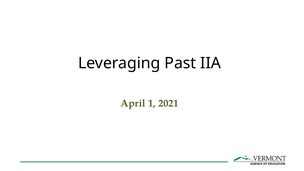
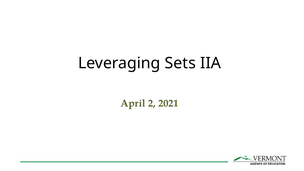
Past: Past -> Sets
1: 1 -> 2
